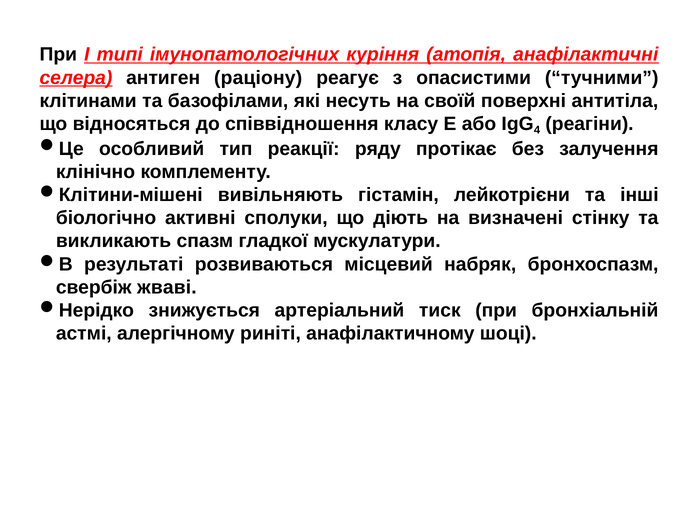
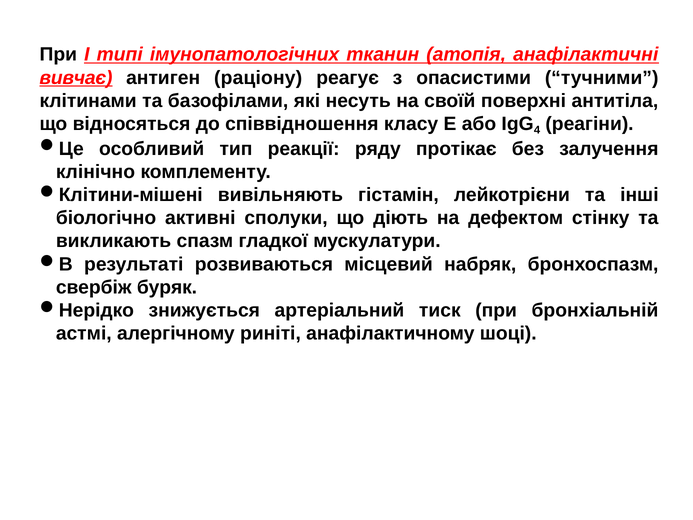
куріння: куріння -> тканин
селера: селера -> вивчає
визначені: визначені -> дефектом
жвавi: жвавi -> буряк
